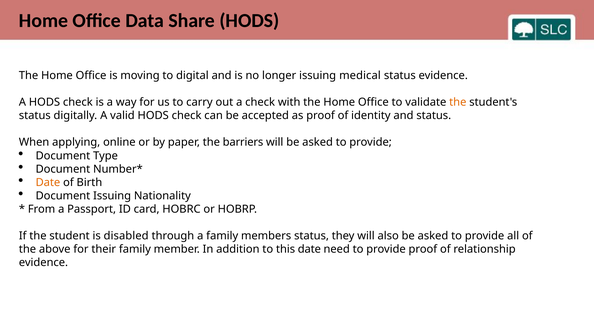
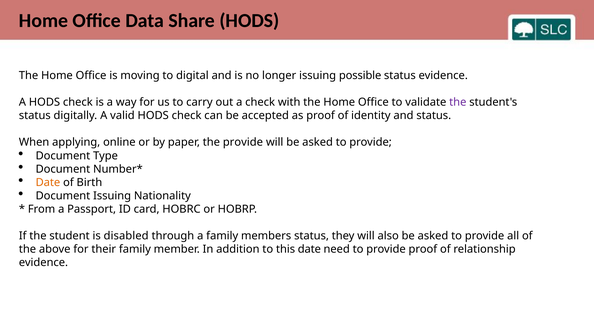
medical: medical -> possible
the at (458, 102) colour: orange -> purple
the barriers: barriers -> provide
